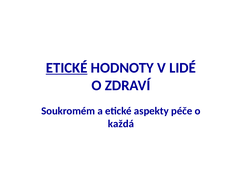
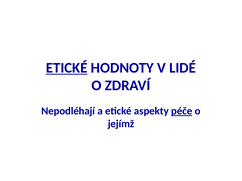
Soukromém: Soukromém -> Nepodléhají
péče underline: none -> present
každá: každá -> jejímž
